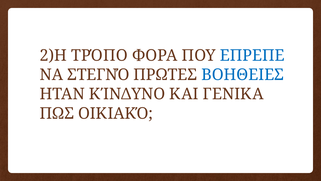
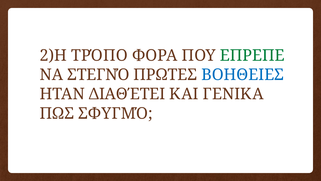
ΕΠΡΕΠΕ colour: blue -> green
ΚΊΝΔΥΝΟ: ΚΊΝΔΥΝΟ -> ΔΙΑΘΈΤΕΙ
ΟΙΚΙΑΚΌ: ΟΙΚΙΑΚΌ -> ΣΦΥΓΜΌ
